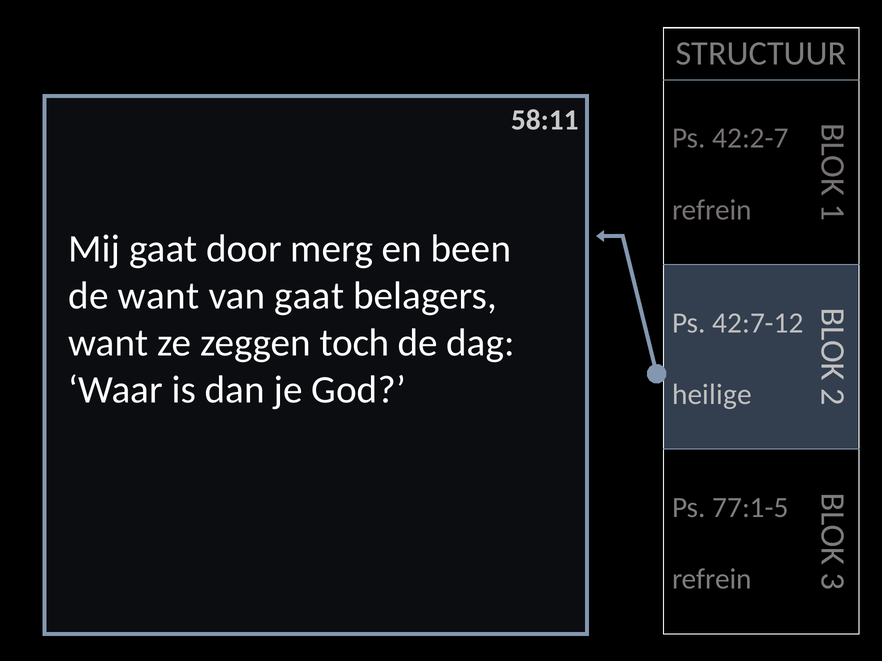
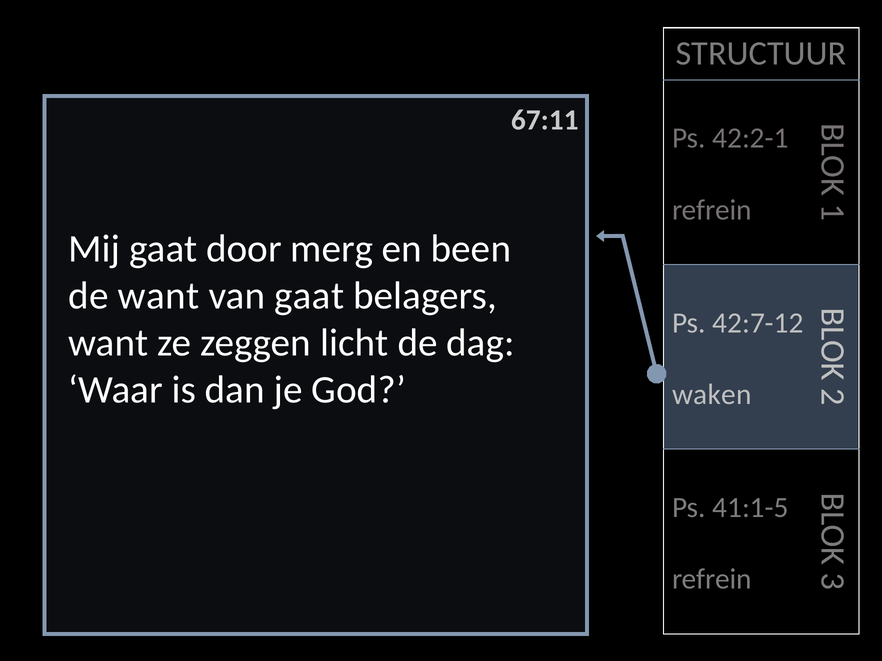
58:11: 58:11 -> 67:11
42:2-7: 42:2-7 -> 42:2-1
toch: toch -> licht
heilige: heilige -> waken
77:1-5: 77:1-5 -> 41:1-5
